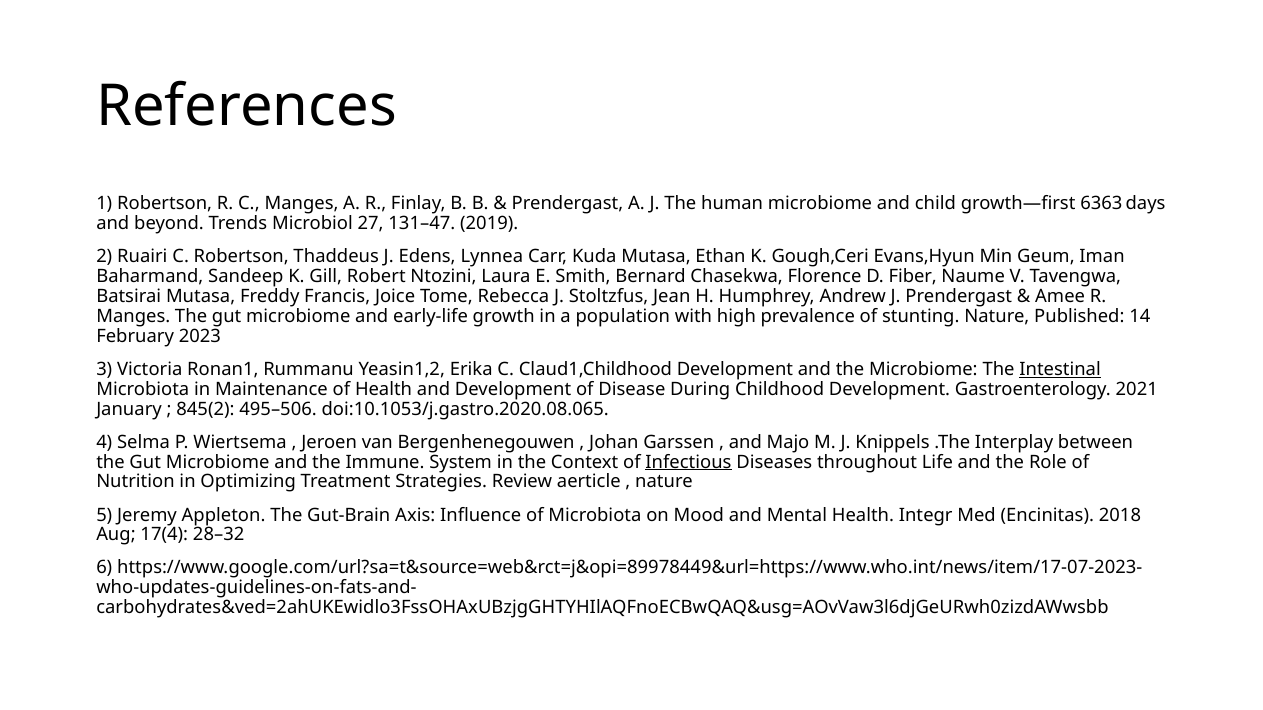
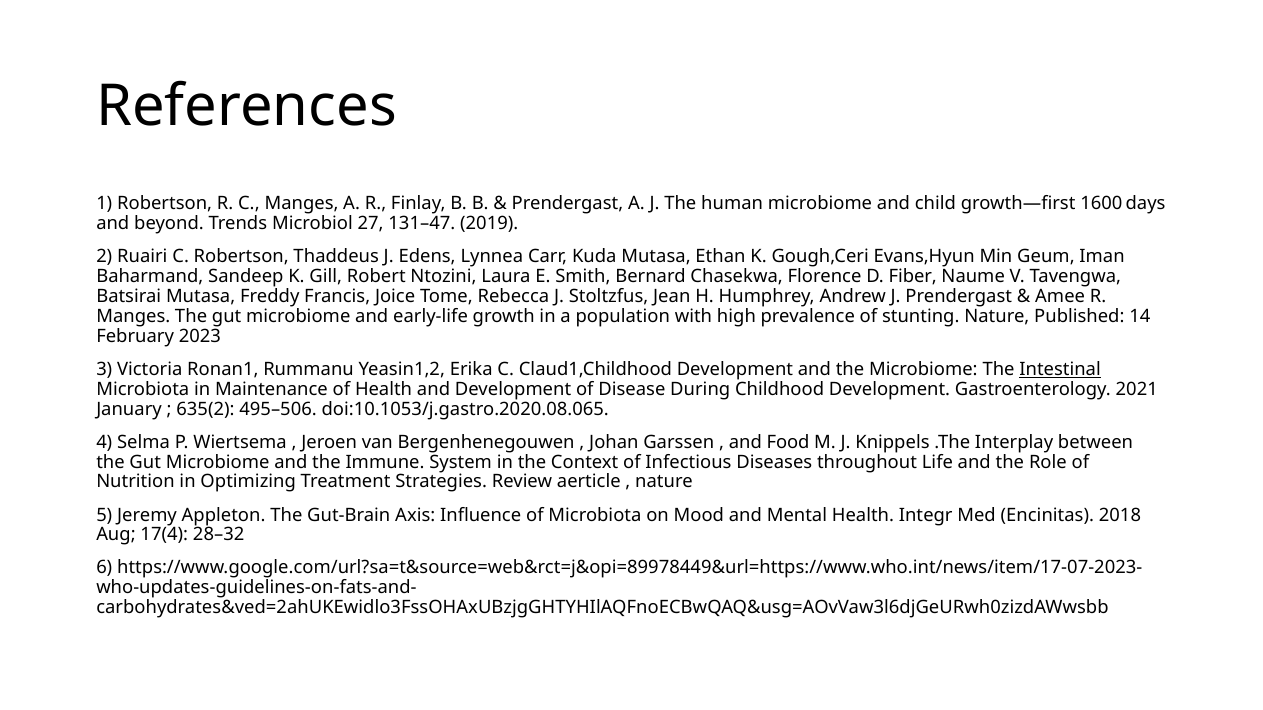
6363: 6363 -> 1600
845(2: 845(2 -> 635(2
Majo: Majo -> Food
Infectious underline: present -> none
